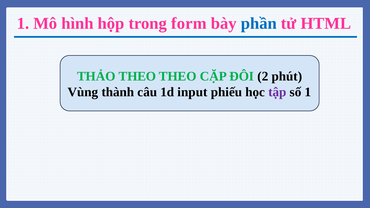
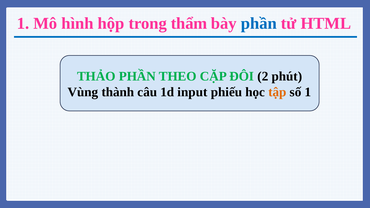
form: form -> thẩm
THẢO THEO: THEO -> PHẦN
tập colour: purple -> orange
